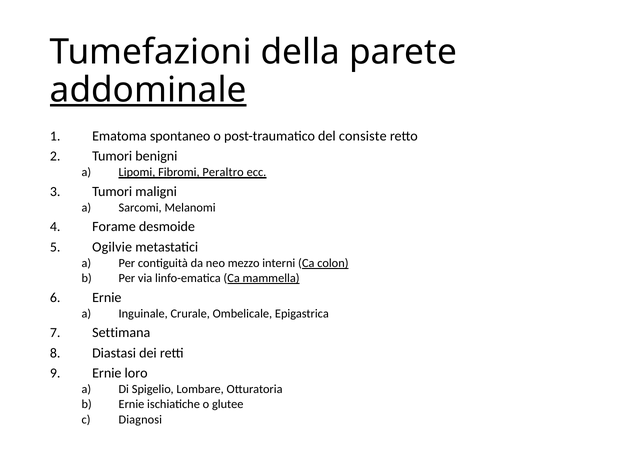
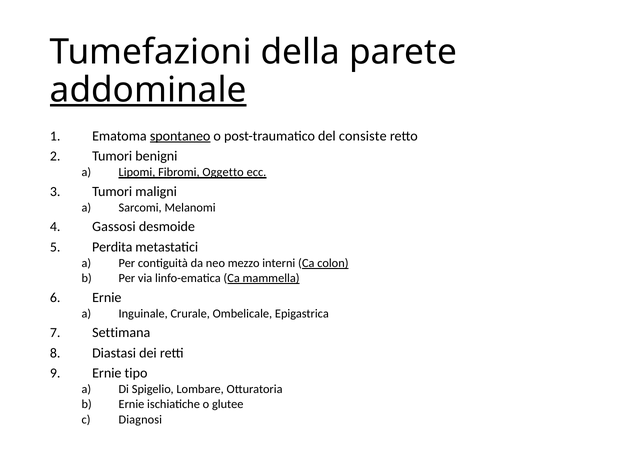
spontaneo underline: none -> present
Peraltro: Peraltro -> Oggetto
Forame: Forame -> Gassosi
Ogilvie: Ogilvie -> Perdita
loro: loro -> tipo
